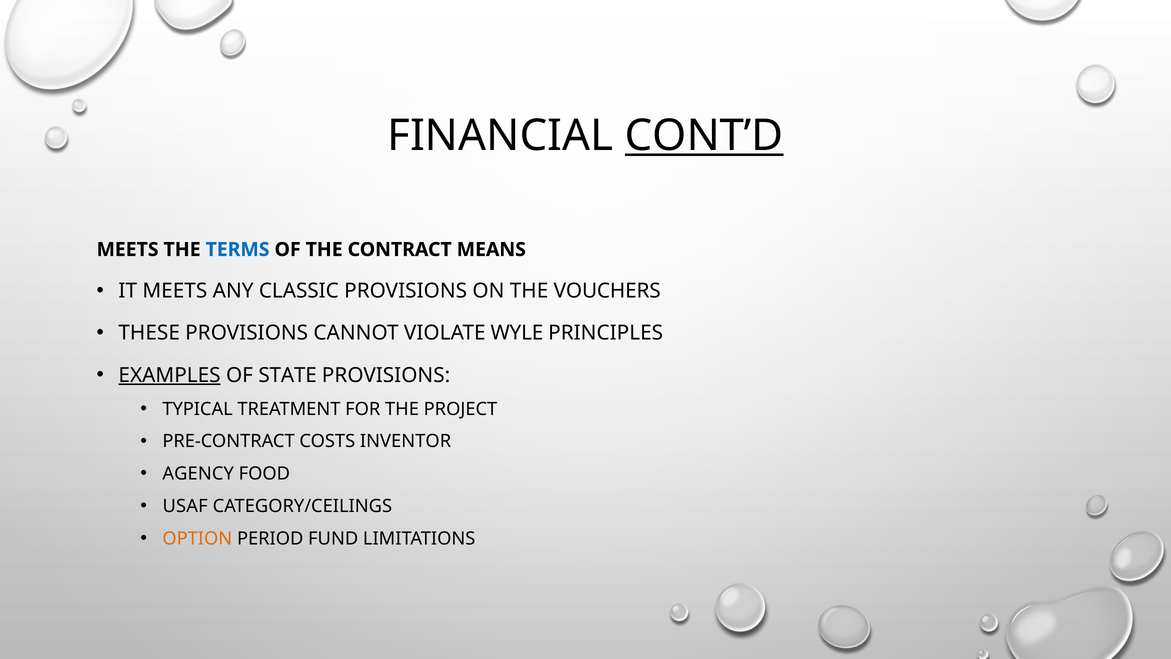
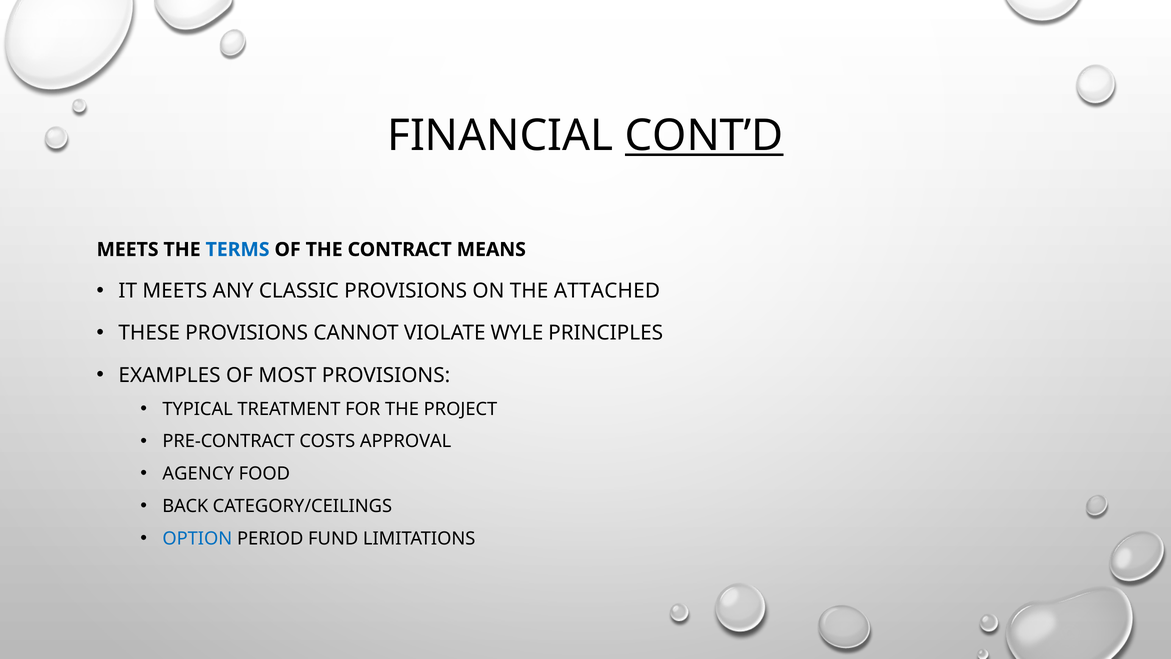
VOUCHERS: VOUCHERS -> ATTACHED
EXAMPLES underline: present -> none
STATE: STATE -> MOST
INVENTOR: INVENTOR -> APPROVAL
USAF: USAF -> BACK
OPTION colour: orange -> blue
